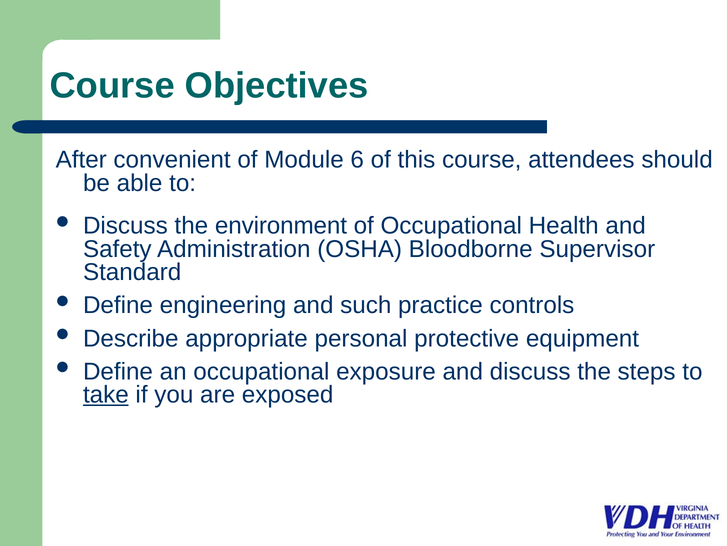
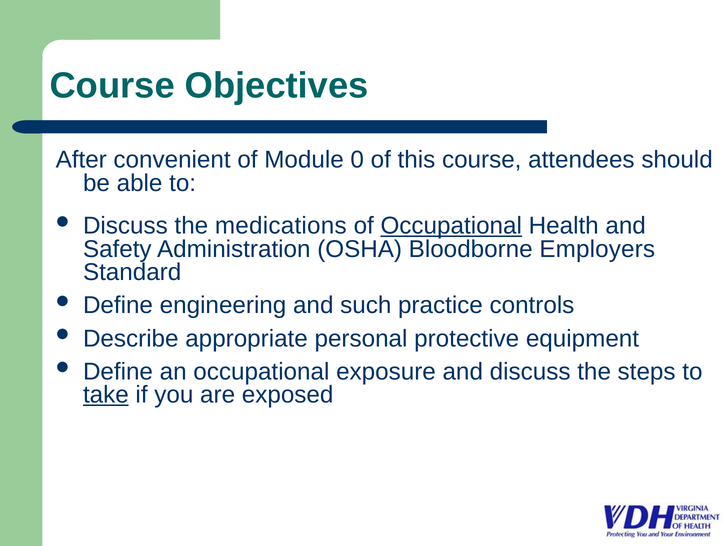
6: 6 -> 0
environment: environment -> medications
Occupational at (451, 226) underline: none -> present
Supervisor: Supervisor -> Employers
